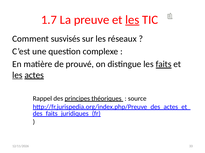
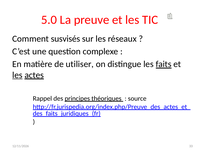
1.7: 1.7 -> 5.0
les at (132, 20) underline: present -> none
prouvé: prouvé -> utiliser
